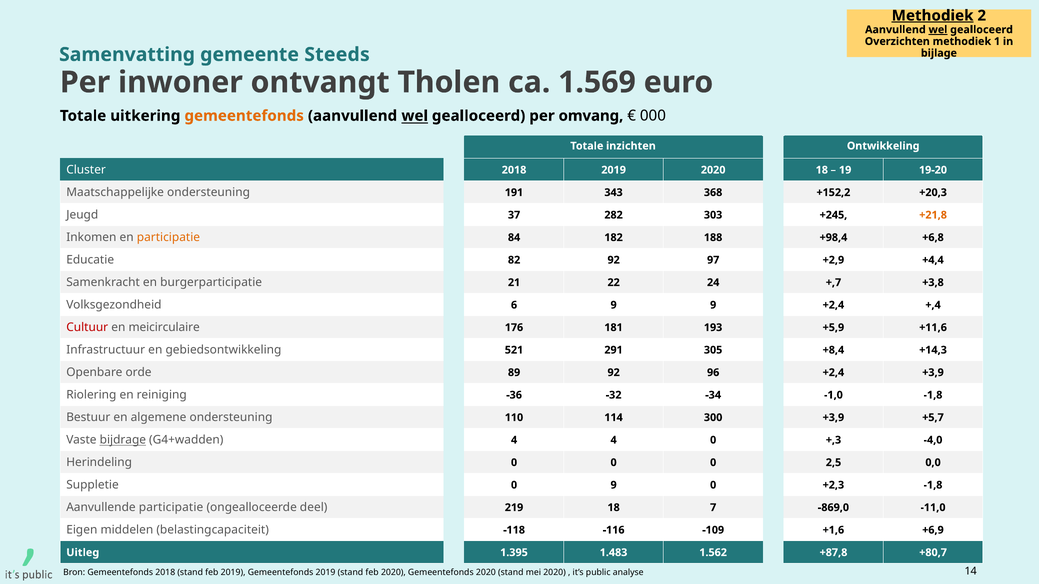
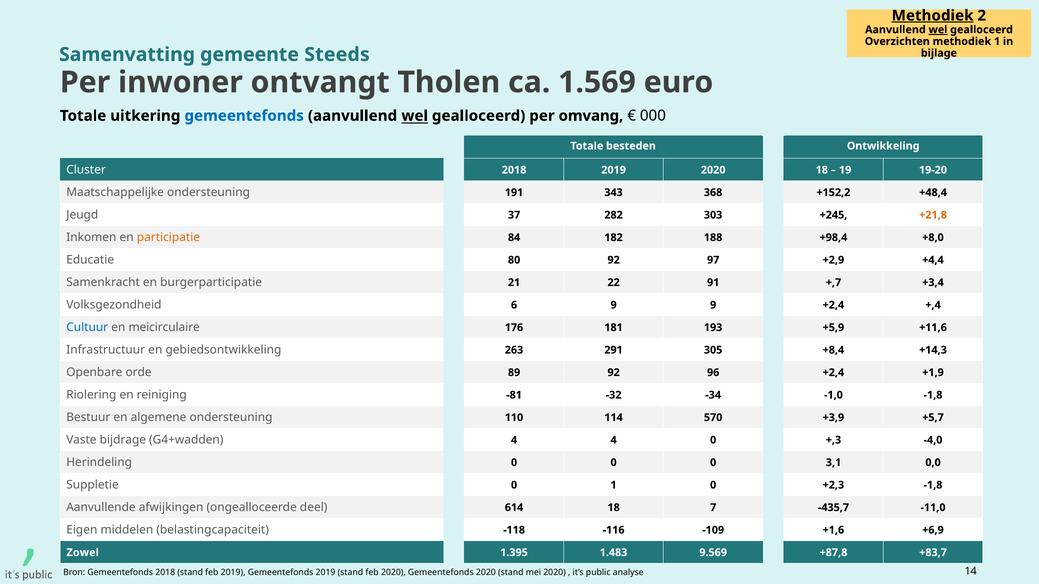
gemeentefonds at (244, 116) colour: orange -> blue
inzichten: inzichten -> besteden
+20,3: +20,3 -> +48,4
+6,8: +6,8 -> +8,0
82: 82 -> 80
24: 24 -> 91
+3,8: +3,8 -> +3,4
Cultuur colour: red -> blue
521: 521 -> 263
+2,4 +3,9: +3,9 -> +1,9
-36: -36 -> -81
300: 300 -> 570
bijdrage underline: present -> none
2,5: 2,5 -> 3,1
0 9: 9 -> 1
Aanvullende participatie: participatie -> afwijkingen
219: 219 -> 614
-869,0: -869,0 -> -435,7
Uitleg: Uitleg -> Zowel
1.562: 1.562 -> 9.569
+80,7: +80,7 -> +83,7
